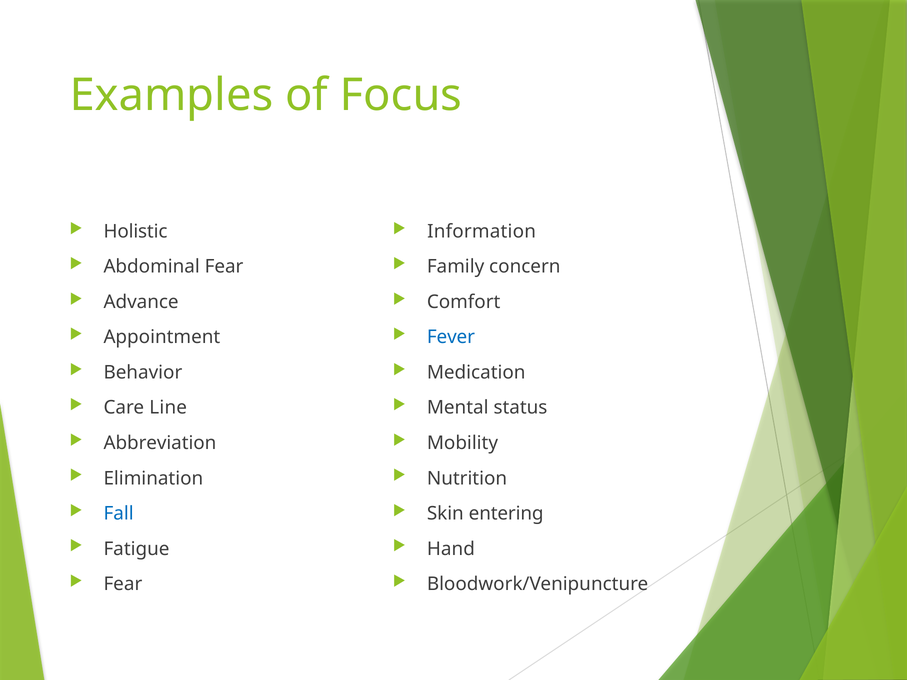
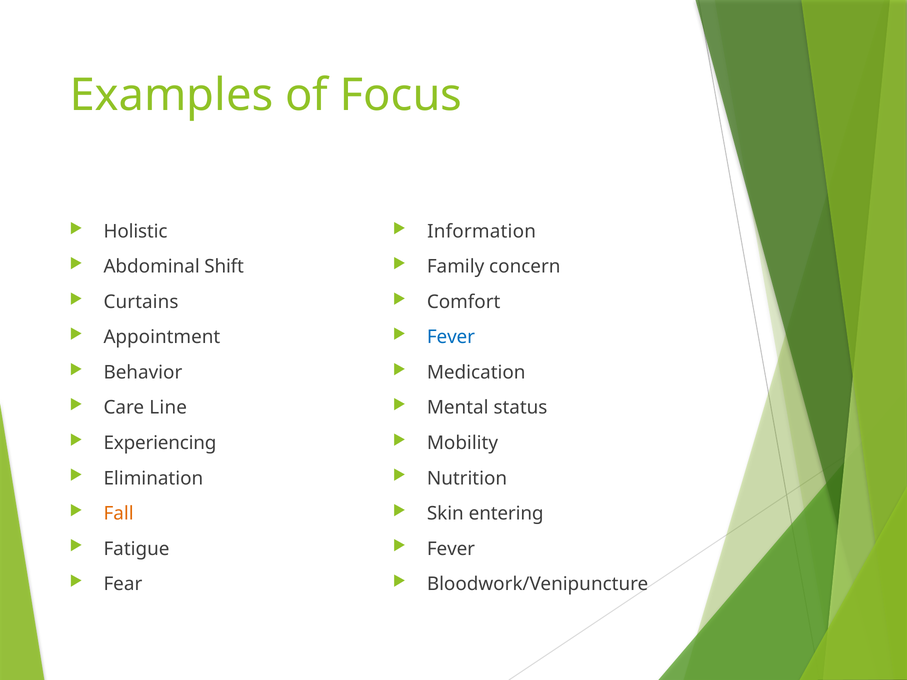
Abdominal Fear: Fear -> Shift
Advance: Advance -> Curtains
Abbreviation: Abbreviation -> Experiencing
Fall colour: blue -> orange
Hand at (451, 549): Hand -> Fever
